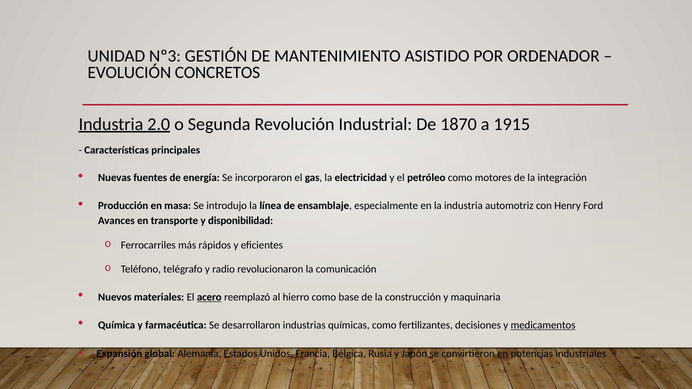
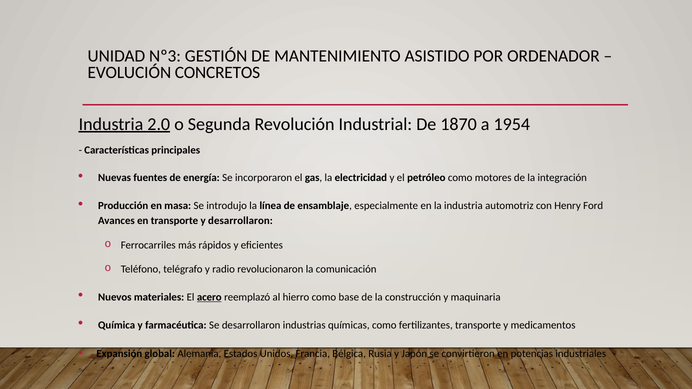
1915: 1915 -> 1954
y disponibilidad: disponibilidad -> desarrollaron
fertilizantes decisiones: decisiones -> transporte
medicamentos underline: present -> none
